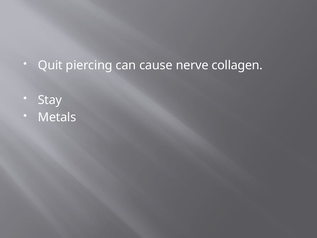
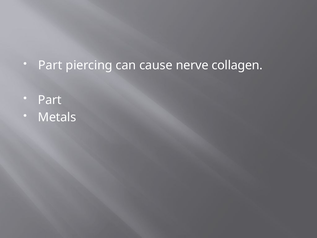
Quit at (50, 65): Quit -> Part
Stay at (50, 100): Stay -> Part
